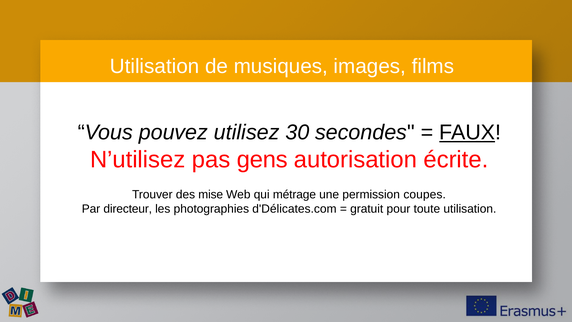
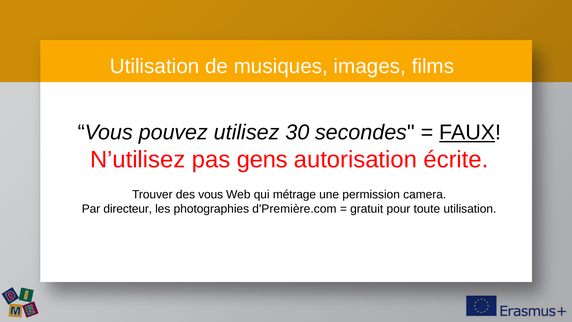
des mise: mise -> vous
coupes: coupes -> camera
d'Délicates.com: d'Délicates.com -> d'Première.com
